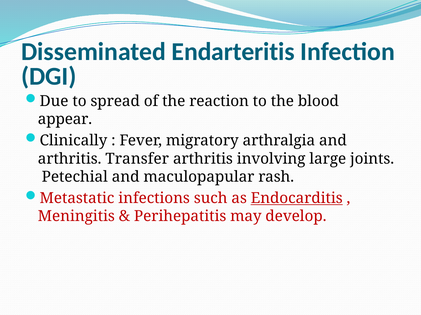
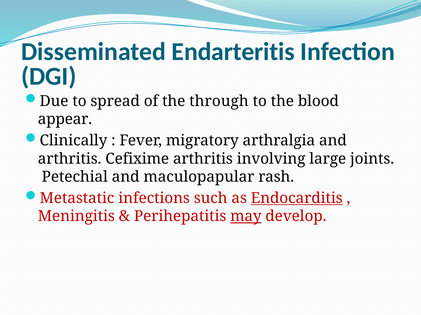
reaction: reaction -> through
Transfer: Transfer -> Cefixime
may underline: none -> present
